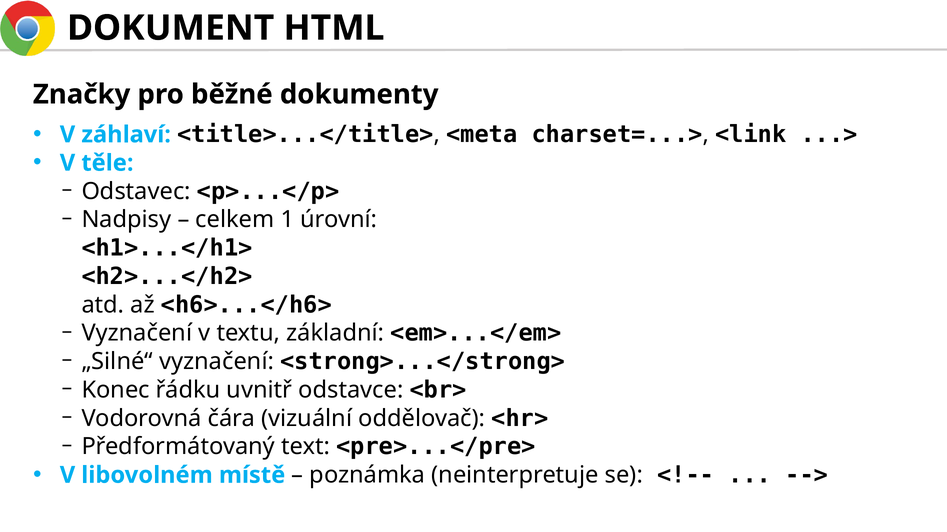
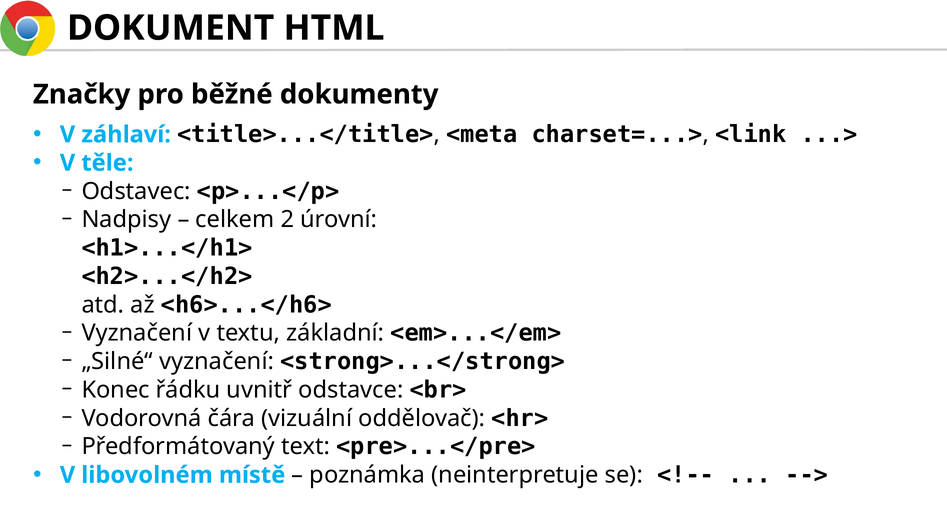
1: 1 -> 2
